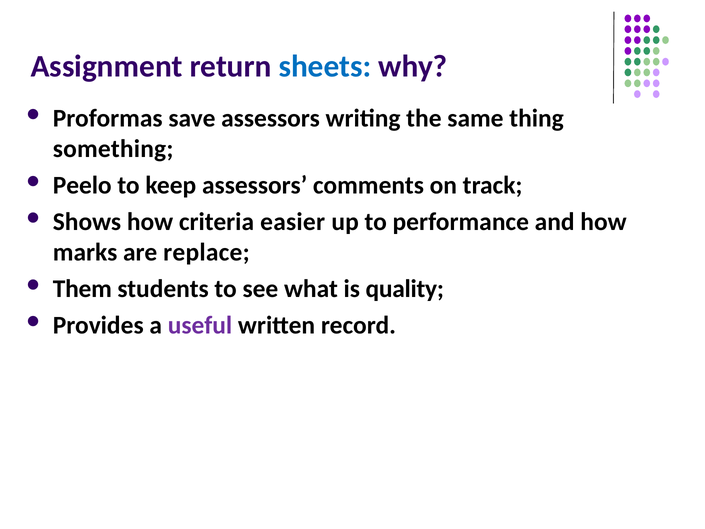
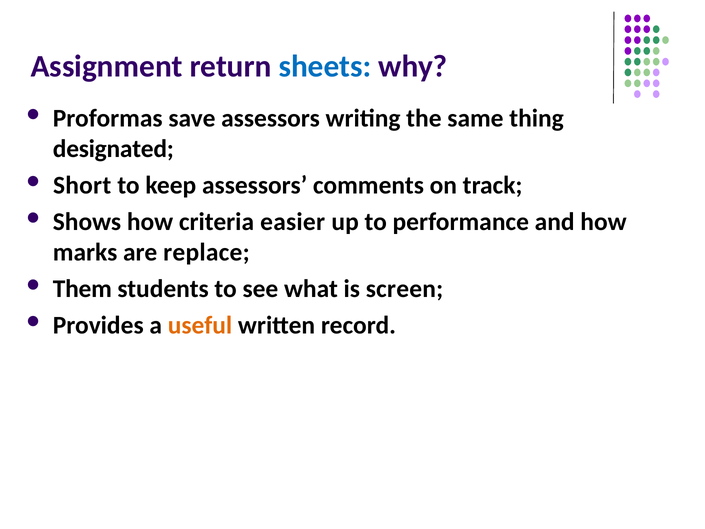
something: something -> designated
Peelo: Peelo -> Short
quality: quality -> screen
useful colour: purple -> orange
